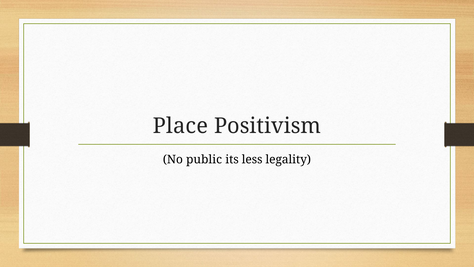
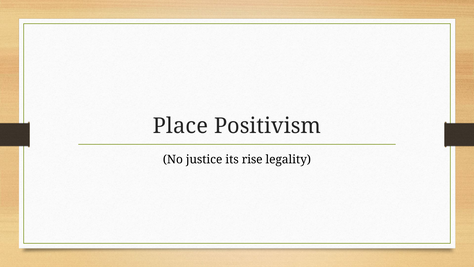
public: public -> justice
less: less -> rise
